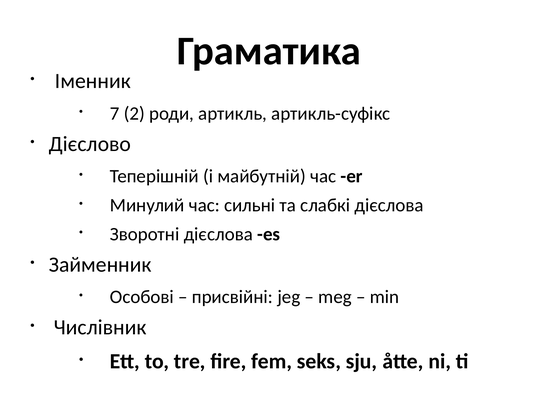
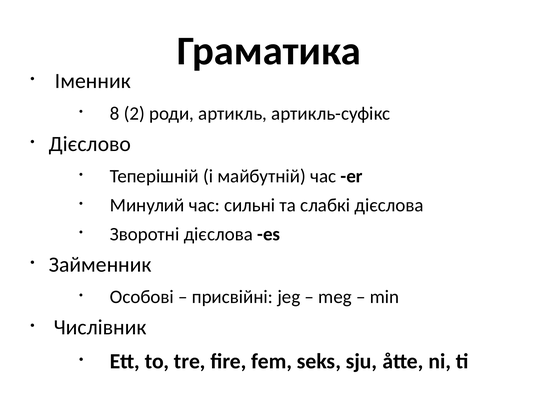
7: 7 -> 8
